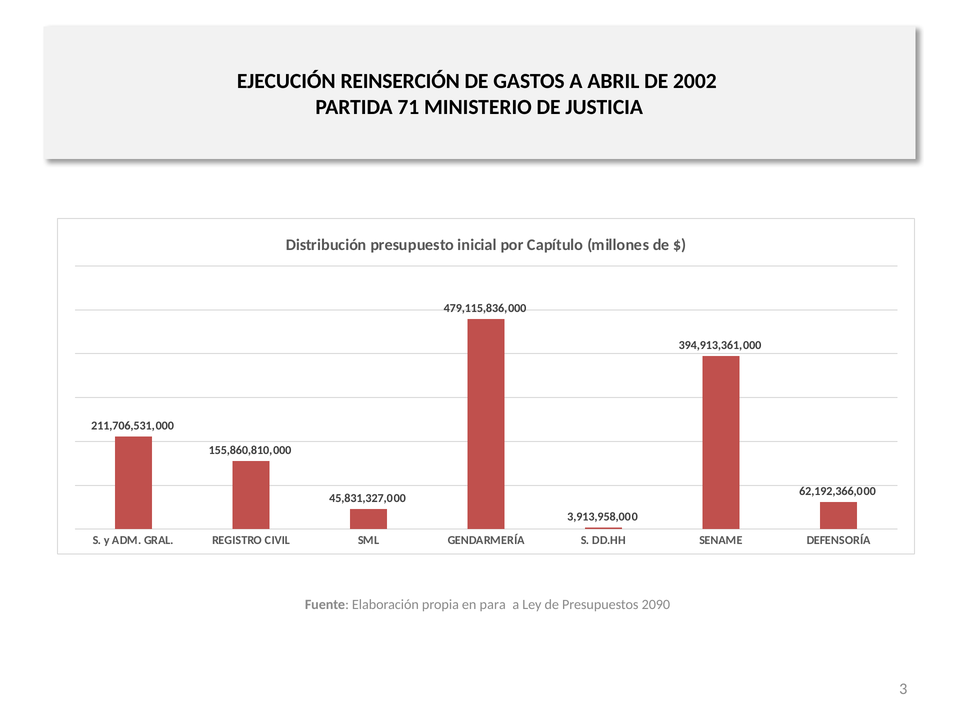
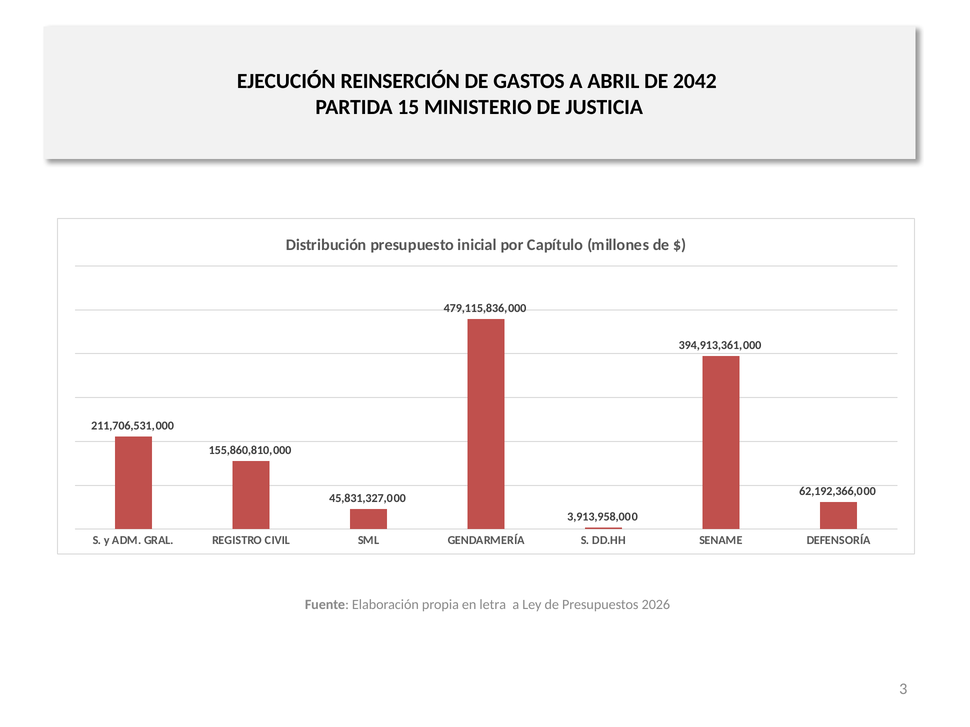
2002: 2002 -> 2042
71: 71 -> 15
para: para -> letra
2090: 2090 -> 2026
